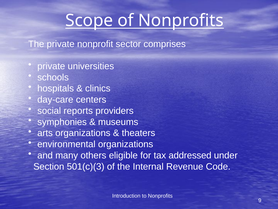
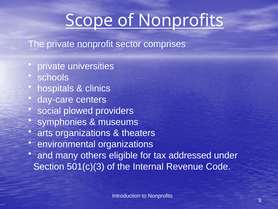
reports: reports -> plowed
